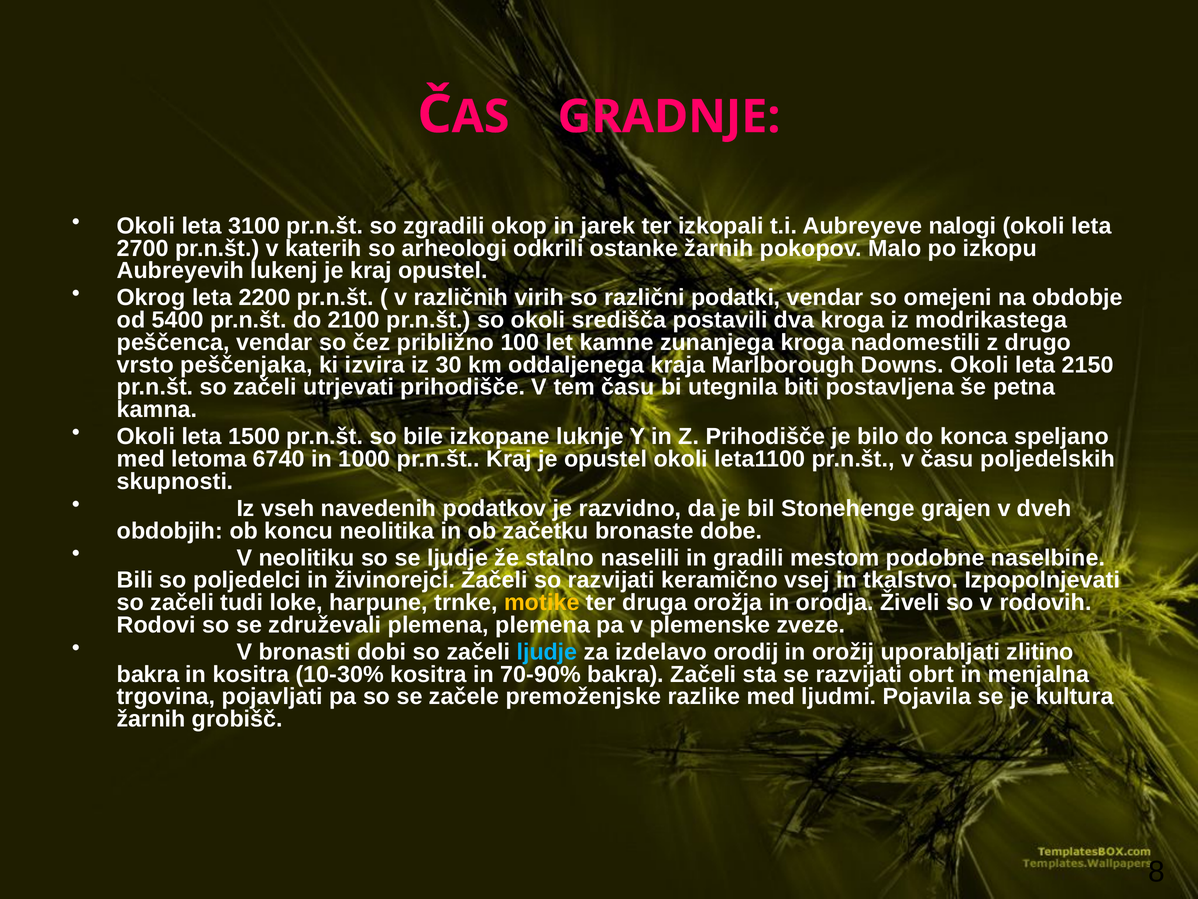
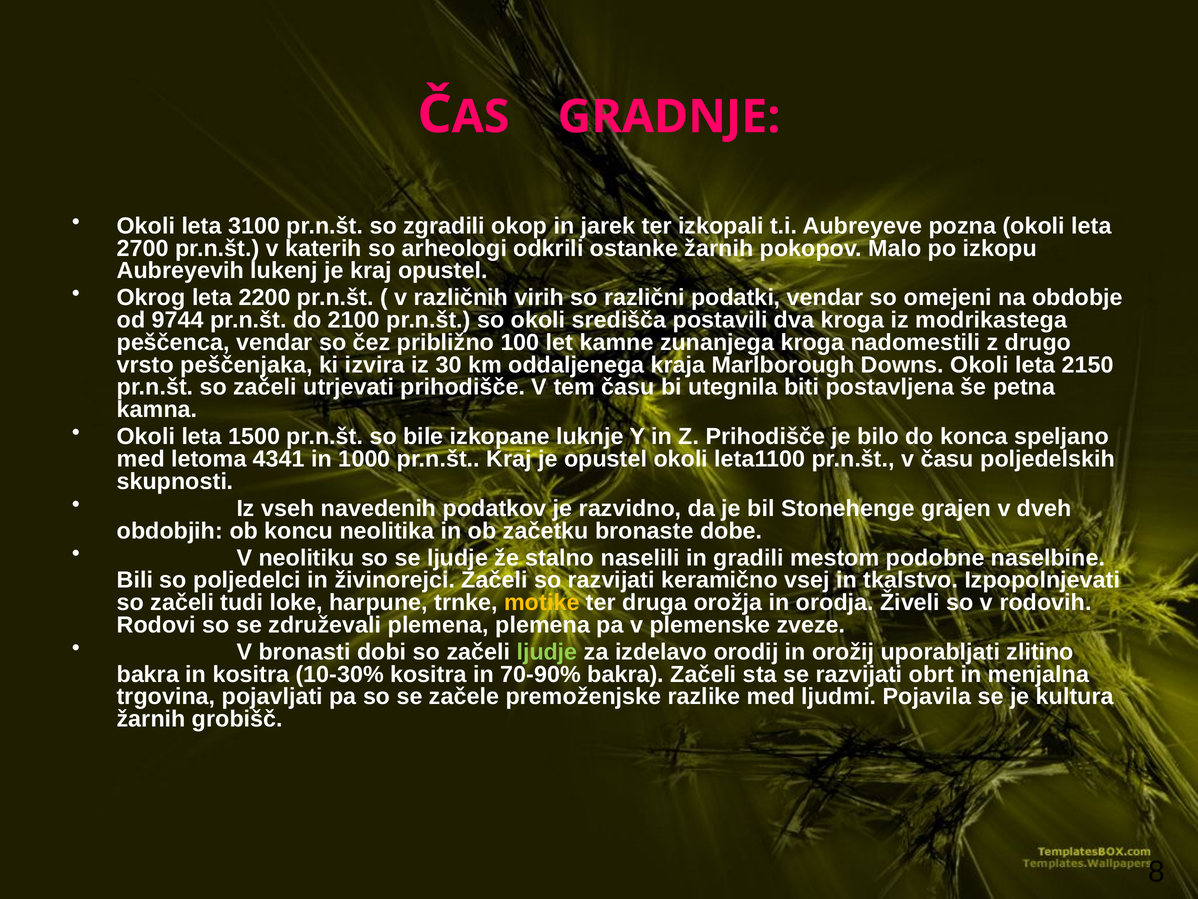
nalogi: nalogi -> pozna
5400: 5400 -> 9744
6740: 6740 -> 4341
ljudje at (547, 652) colour: light blue -> light green
